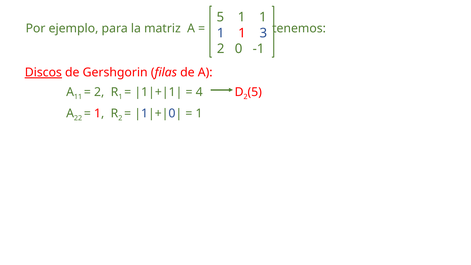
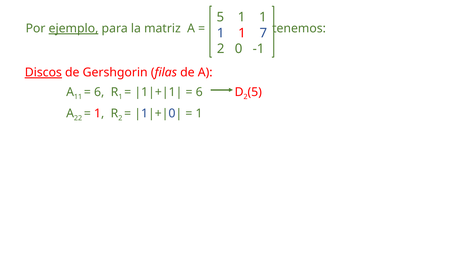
ejemplo underline: none -> present
3: 3 -> 7
2 at (99, 92): 2 -> 6
4 at (199, 92): 4 -> 6
